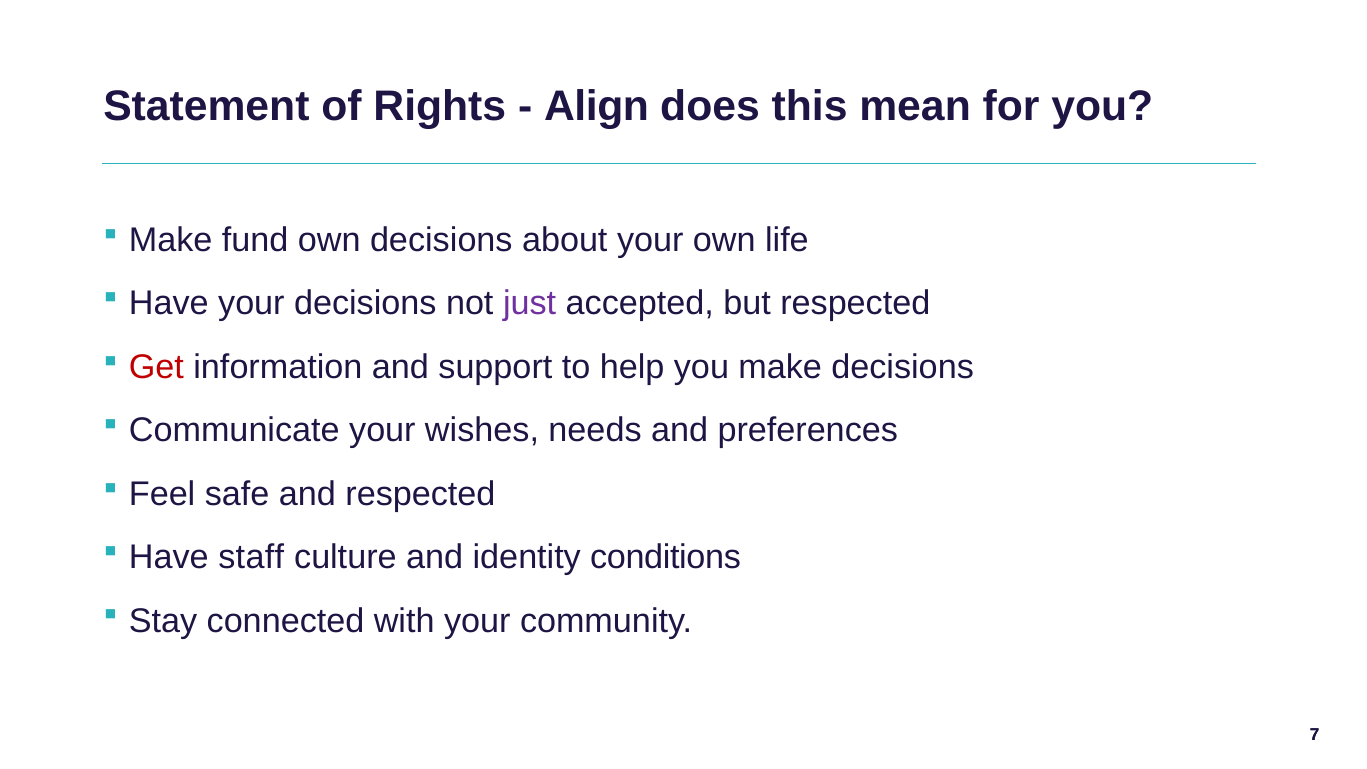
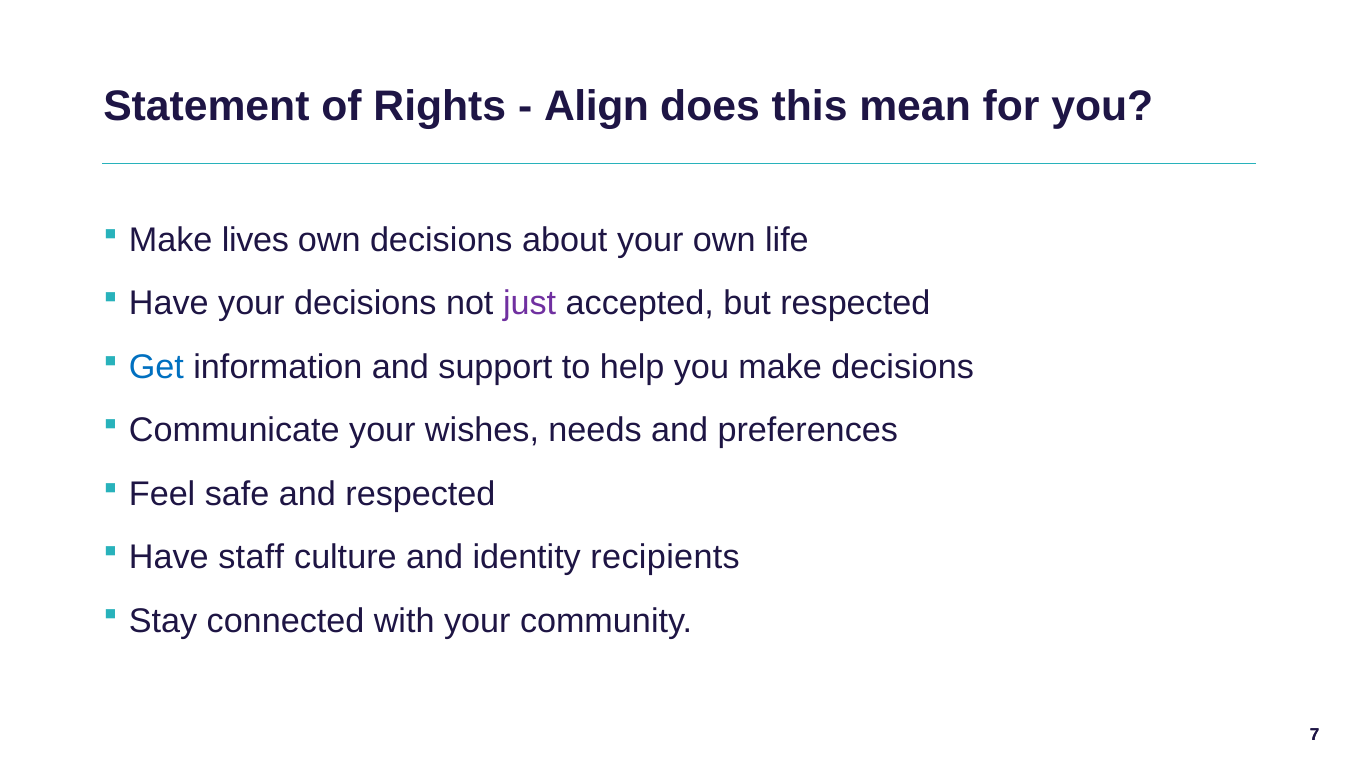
fund: fund -> lives
Get colour: red -> blue
conditions: conditions -> recipients
